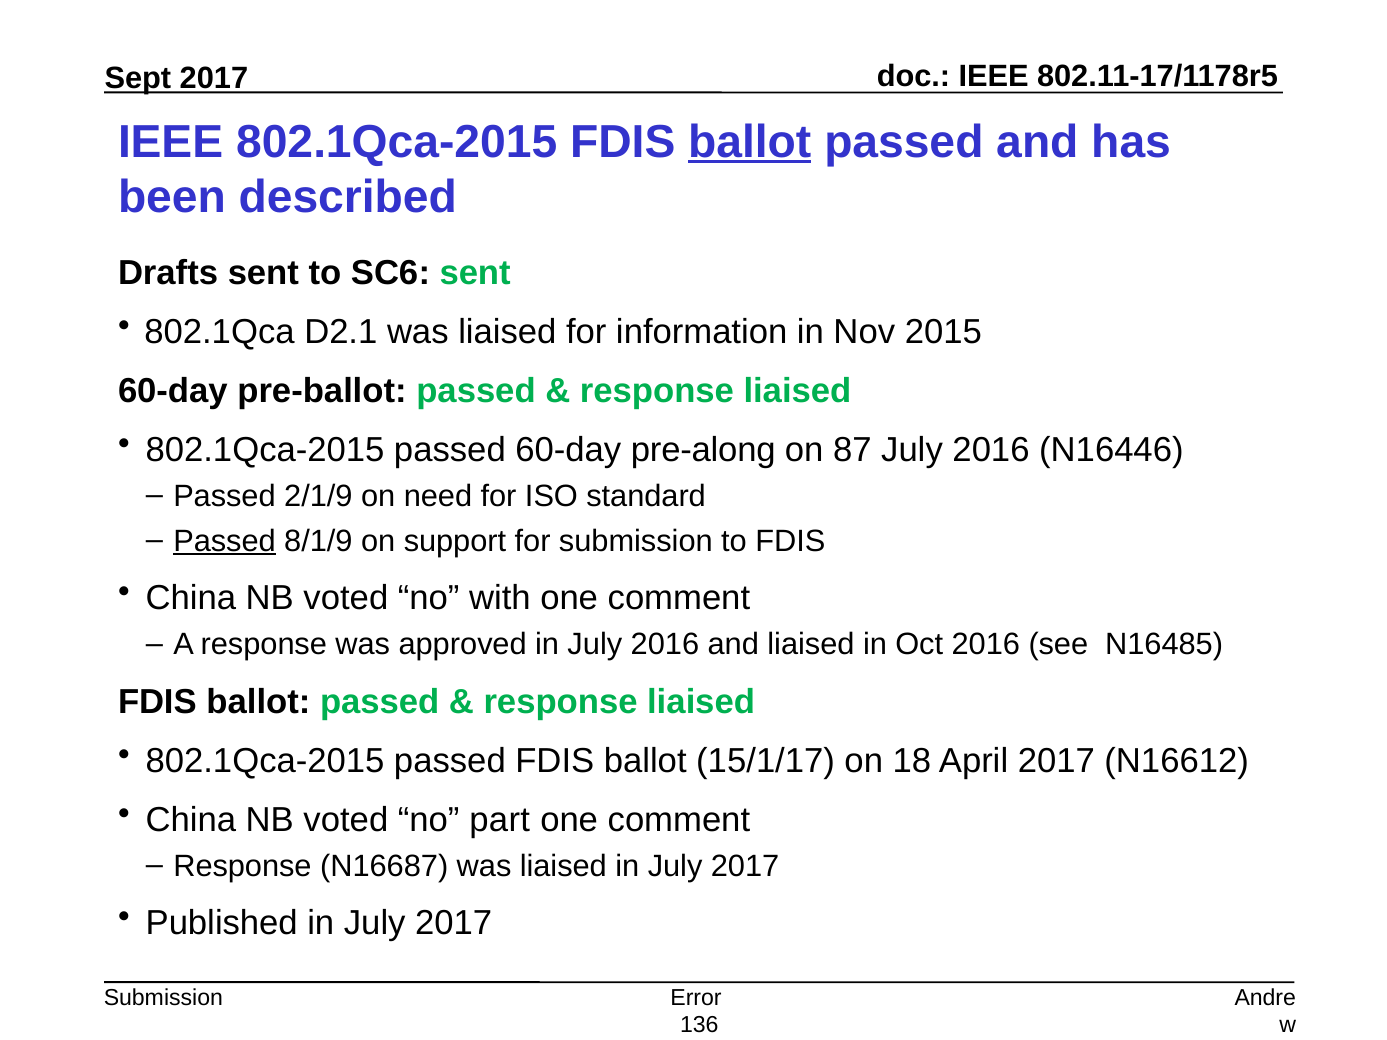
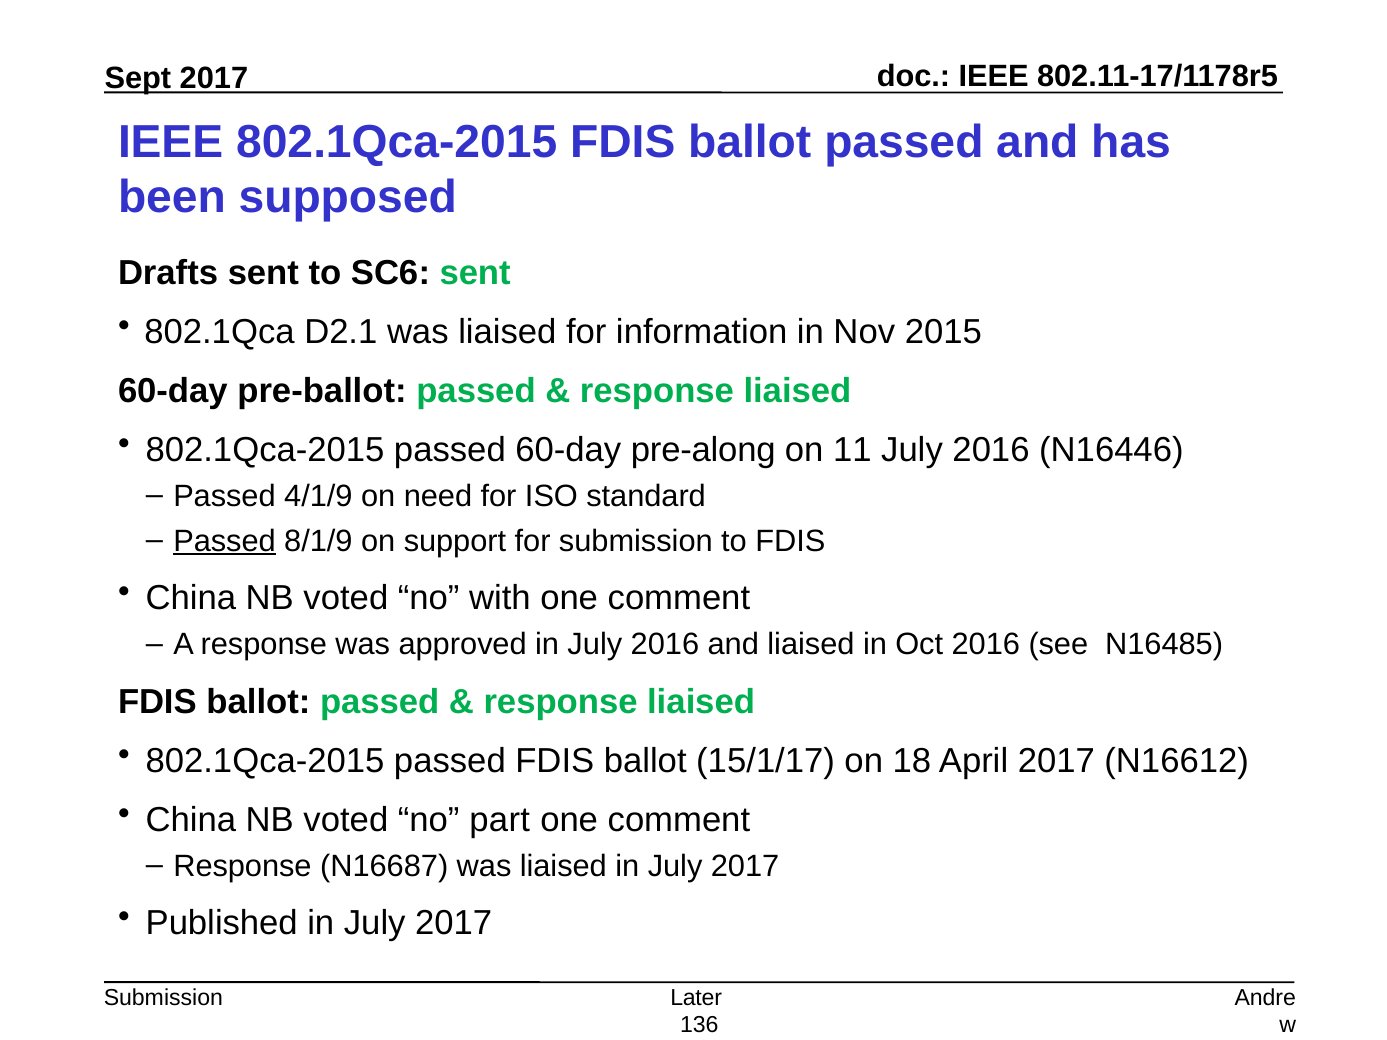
ballot at (750, 142) underline: present -> none
described: described -> supposed
87: 87 -> 11
2/1/9: 2/1/9 -> 4/1/9
Error: Error -> Later
